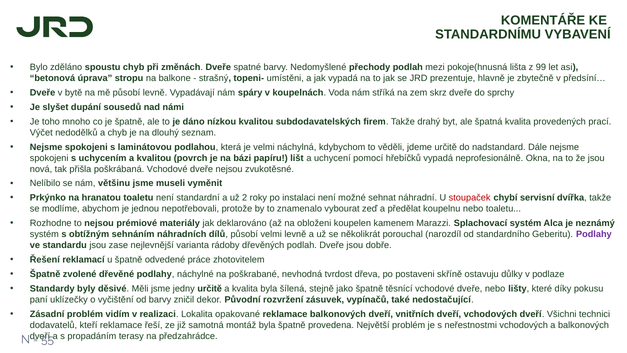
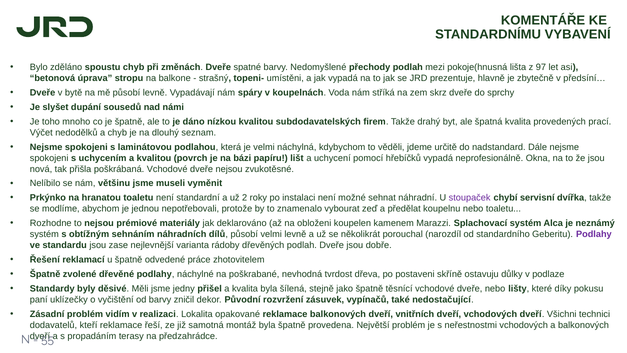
99: 99 -> 97
stoupaček colour: red -> purple
jedny určitě: určitě -> přišel
